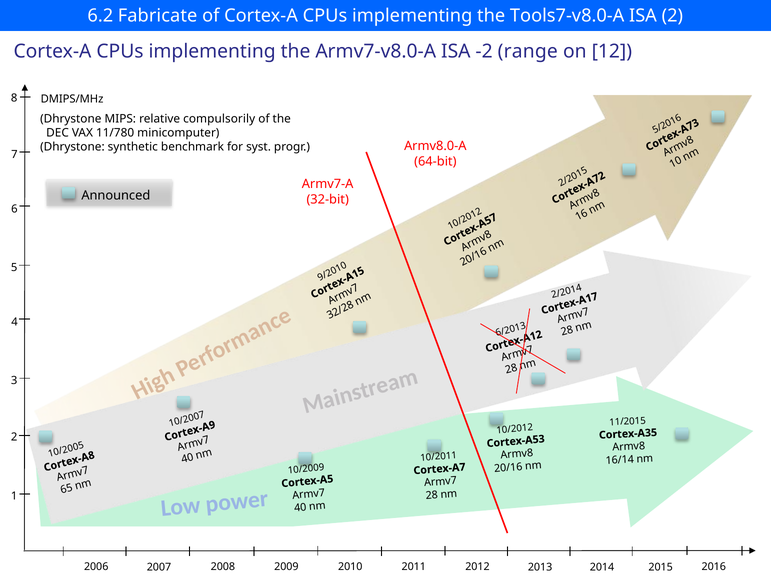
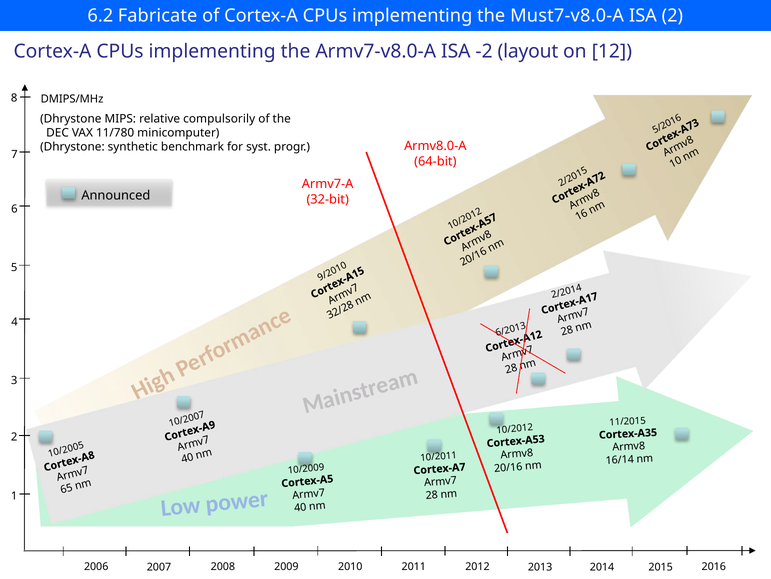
Tools7-v8.0-A: Tools7-v8.0-A -> Must7-v8.0-A
range: range -> layout
